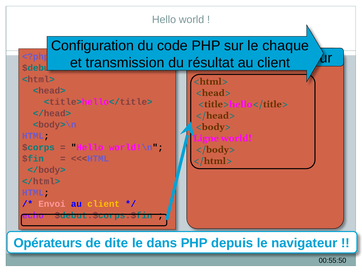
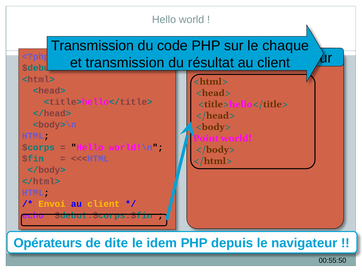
Configuration at (92, 46): Configuration -> Transmission
Ligne: Ligne -> Point
Envoi colour: pink -> yellow
dans: dans -> idem
